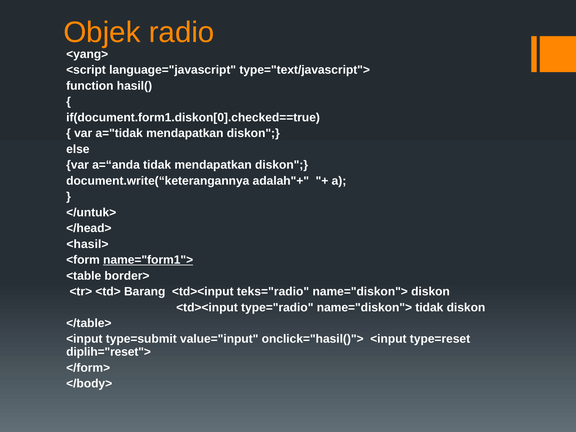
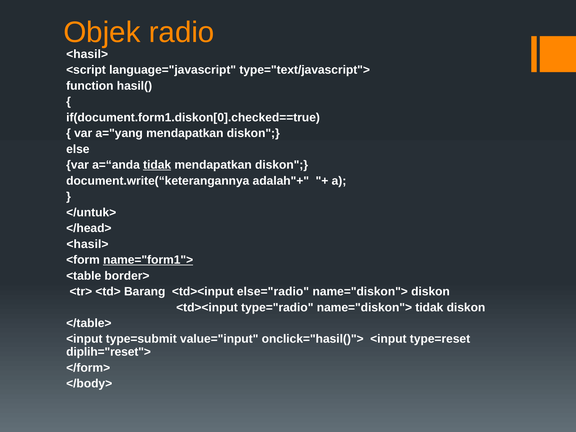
<yang> at (87, 54): <yang> -> <hasil>
a="tidak: a="tidak -> a="yang
tidak at (157, 165) underline: none -> present
teks="radio: teks="radio -> else="radio
